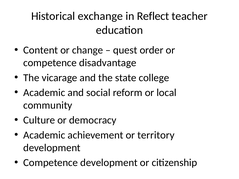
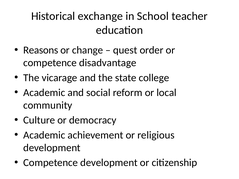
Reflect: Reflect -> School
Content: Content -> Reasons
territory: territory -> religious
